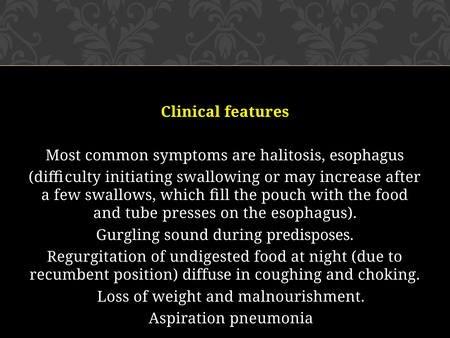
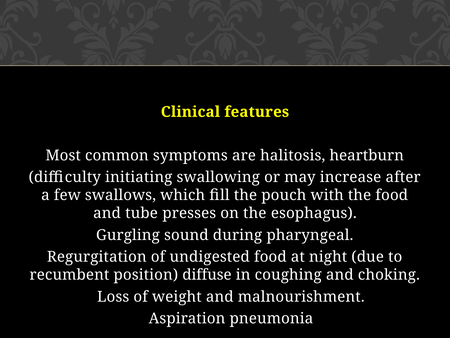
halitosis esophagus: esophagus -> heartburn
predisposes: predisposes -> pharyngeal
